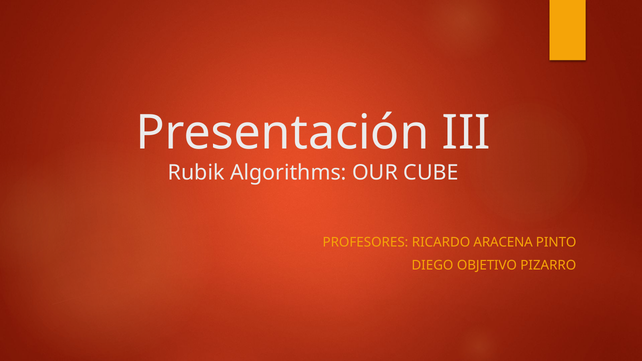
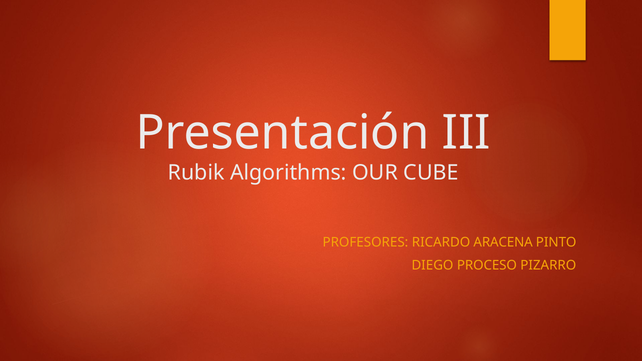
OBJETIVO: OBJETIVO -> PROCESO
